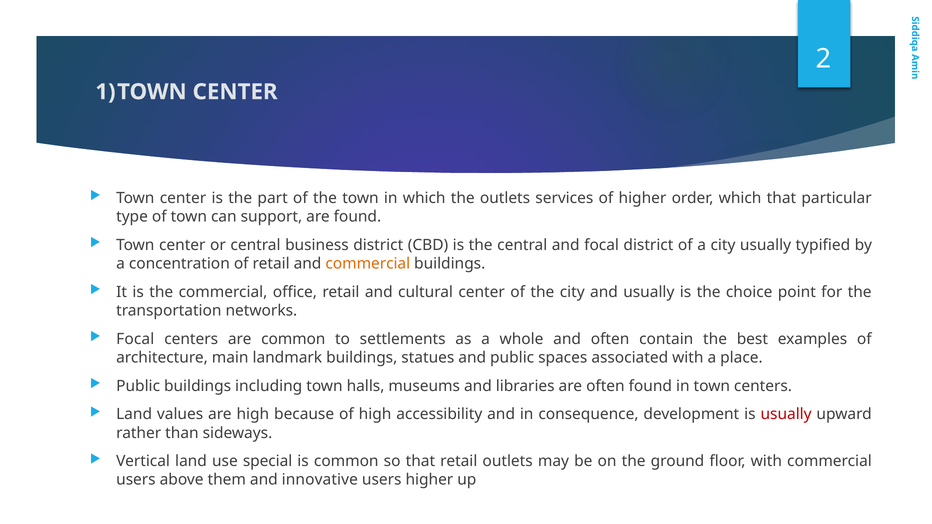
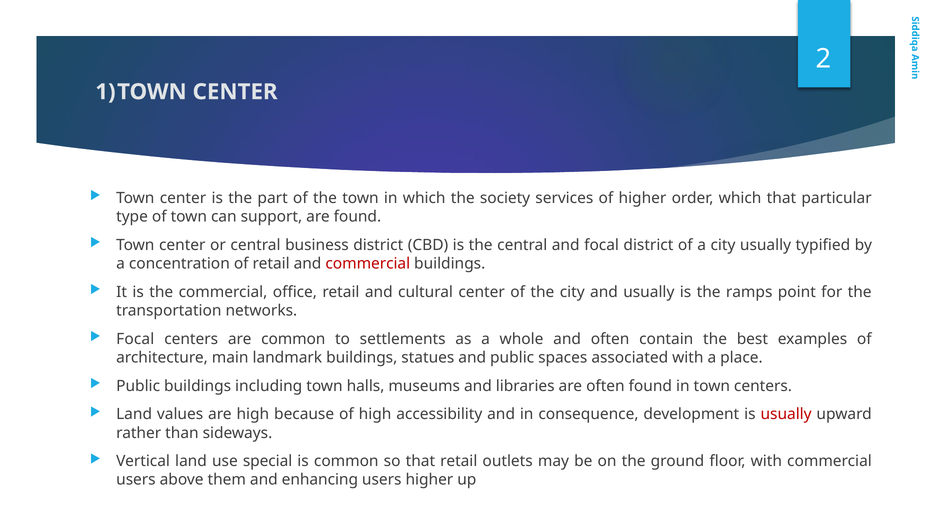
the outlets: outlets -> society
commercial at (368, 264) colour: orange -> red
choice: choice -> ramps
innovative: innovative -> enhancing
